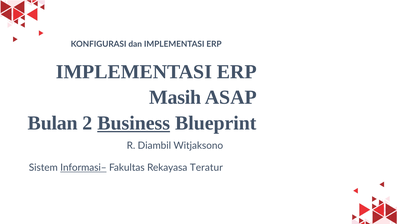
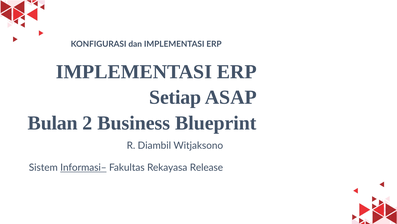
Masih: Masih -> Setiap
Business underline: present -> none
Teratur: Teratur -> Release
